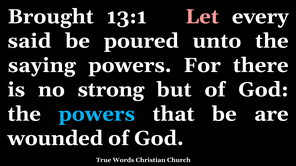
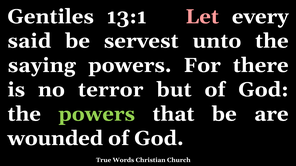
Brought: Brought -> Gentiles
poured: poured -> servest
strong: strong -> terror
powers at (97, 114) colour: light blue -> light green
